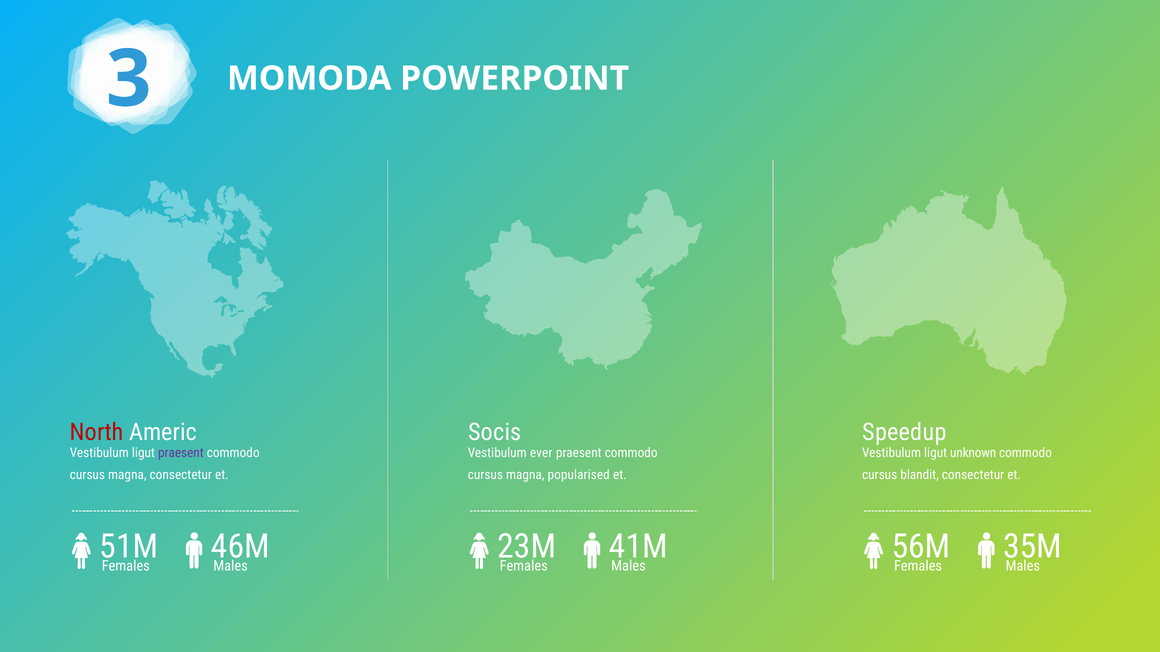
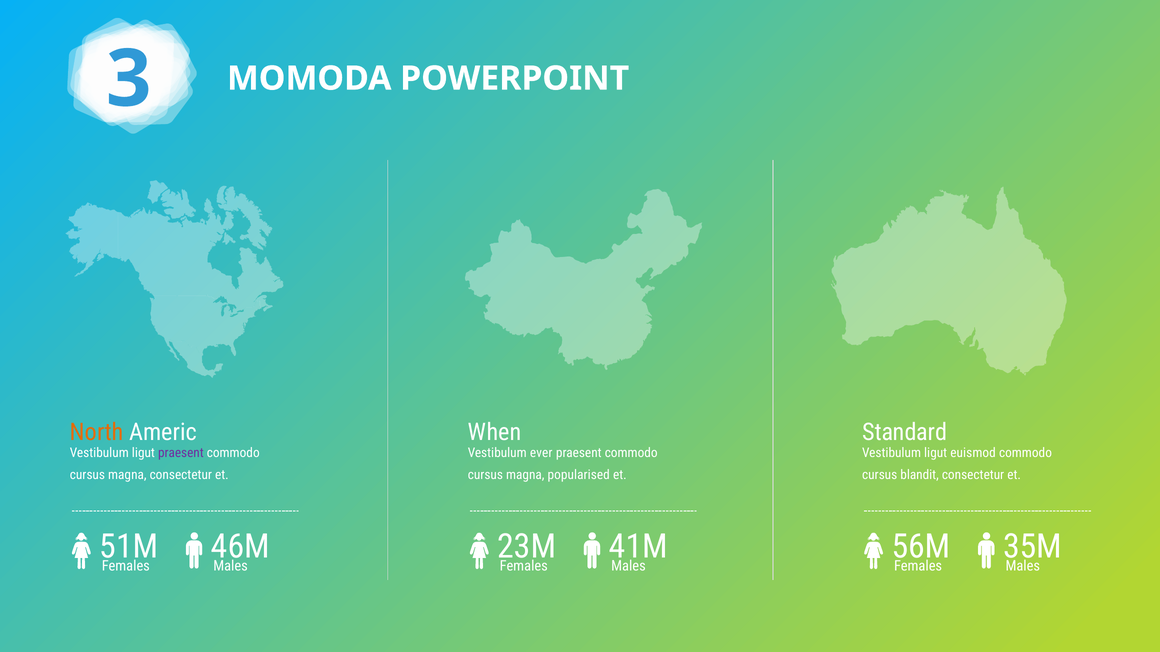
North colour: red -> orange
Socis: Socis -> When
Speedup: Speedup -> Standard
unknown: unknown -> euismod
